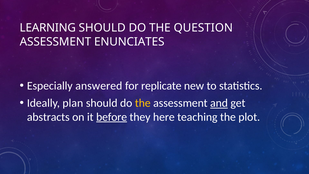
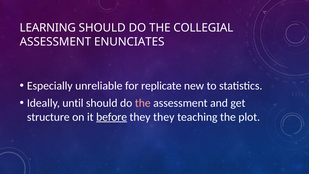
QUESTION: QUESTION -> COLLEGIAL
answered: answered -> unreliable
plan: plan -> until
the at (143, 103) colour: yellow -> pink
and underline: present -> none
abstracts: abstracts -> structure
they here: here -> they
